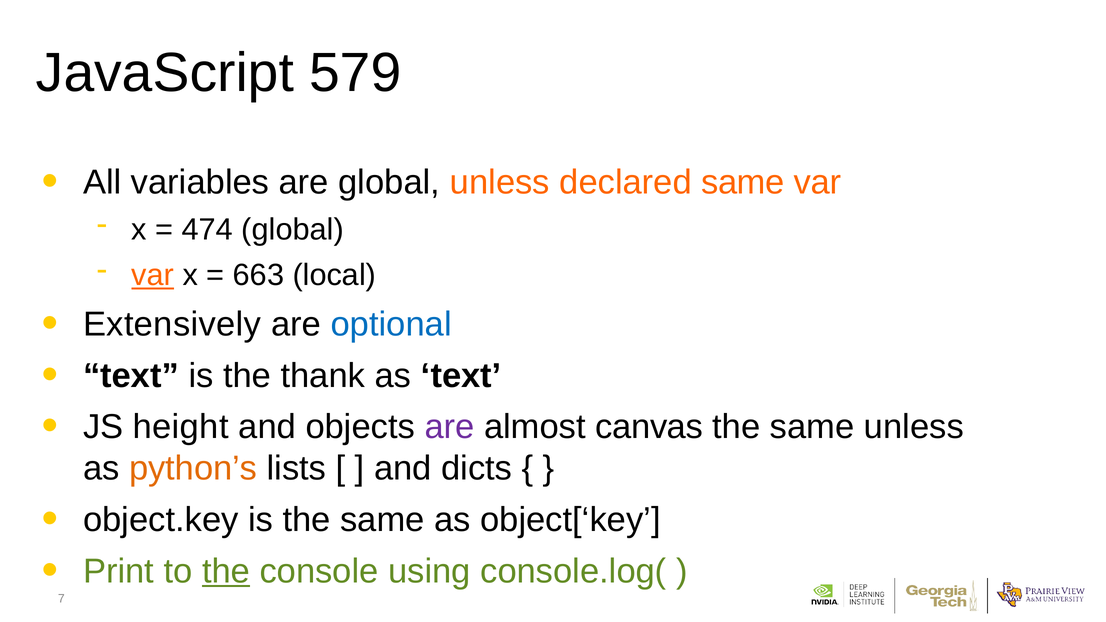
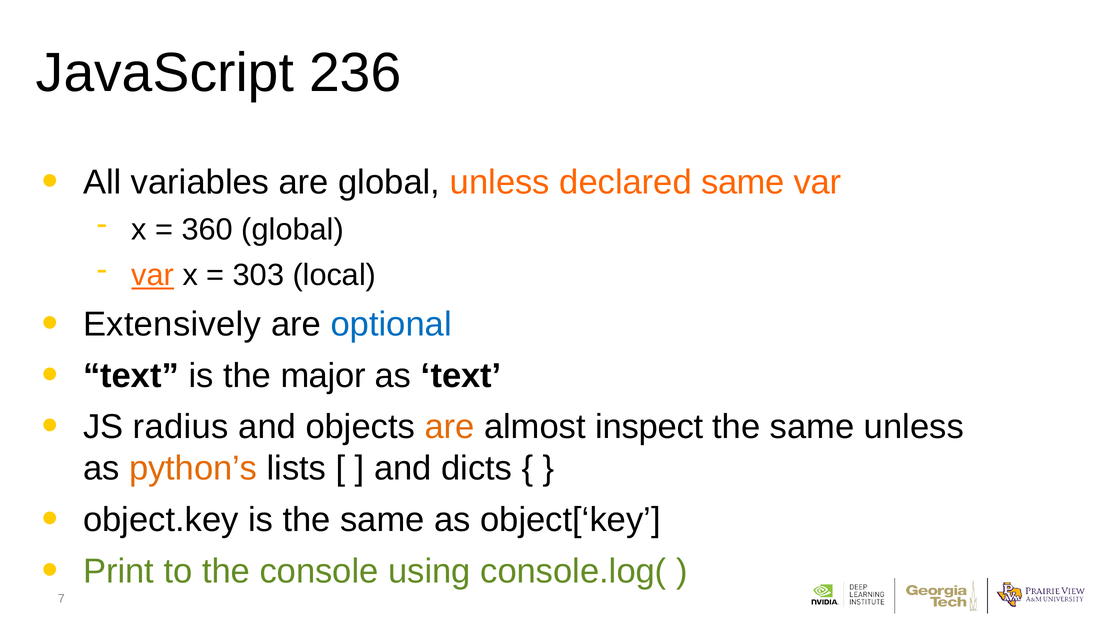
579: 579 -> 236
474: 474 -> 360
663: 663 -> 303
thank: thank -> major
height: height -> radius
are at (450, 427) colour: purple -> orange
canvas: canvas -> inspect
the at (226, 571) underline: present -> none
